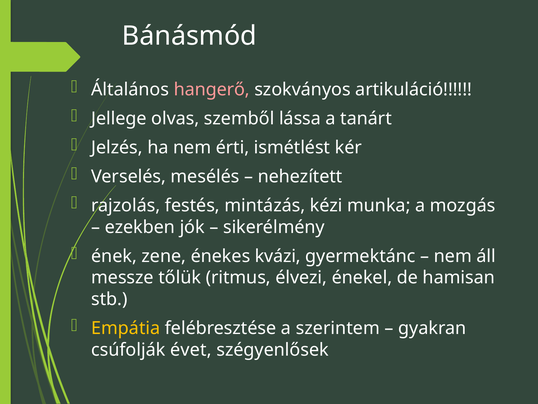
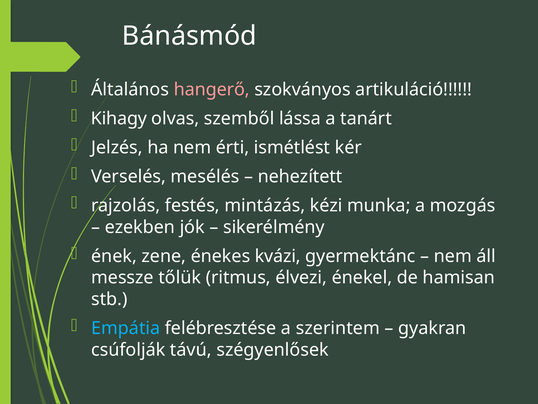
Jellege: Jellege -> Kihagy
Empátia colour: yellow -> light blue
évet: évet -> távú
